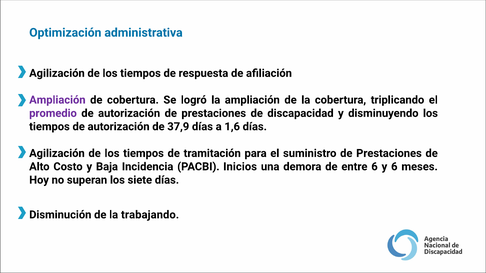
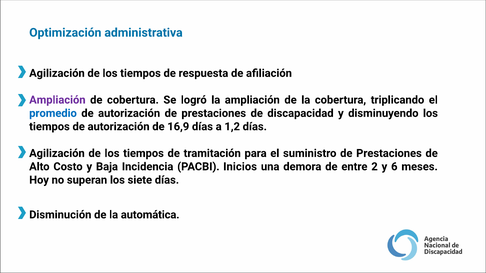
promedio colour: purple -> blue
37,9: 37,9 -> 16,9
1,6: 1,6 -> 1,2
entre 6: 6 -> 2
trabajando: trabajando -> automática
